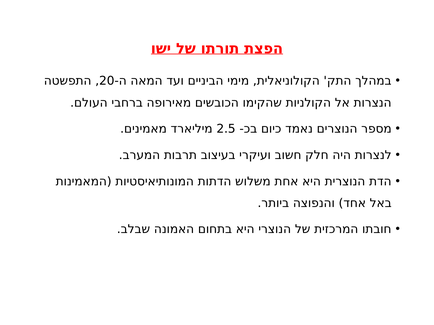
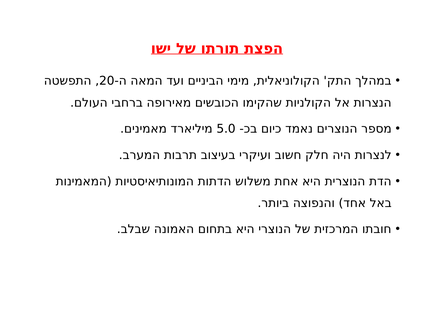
2.5: 2.5 -> 5.0
